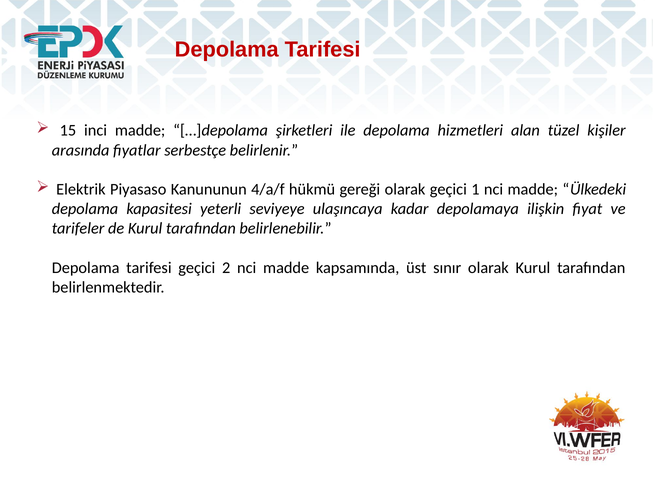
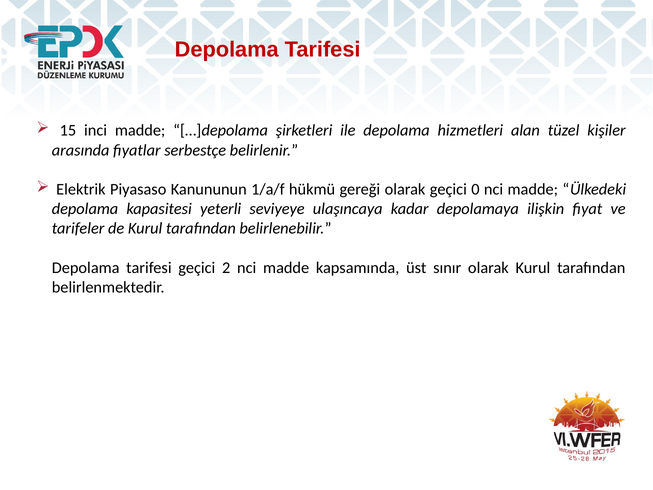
4/a/f: 4/a/f -> 1/a/f
1: 1 -> 0
